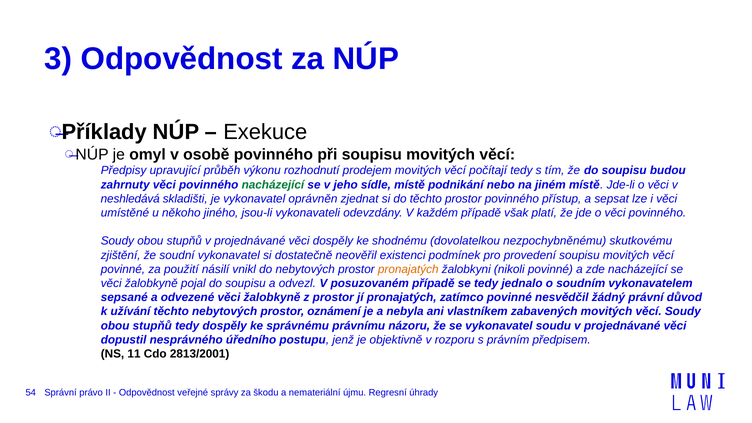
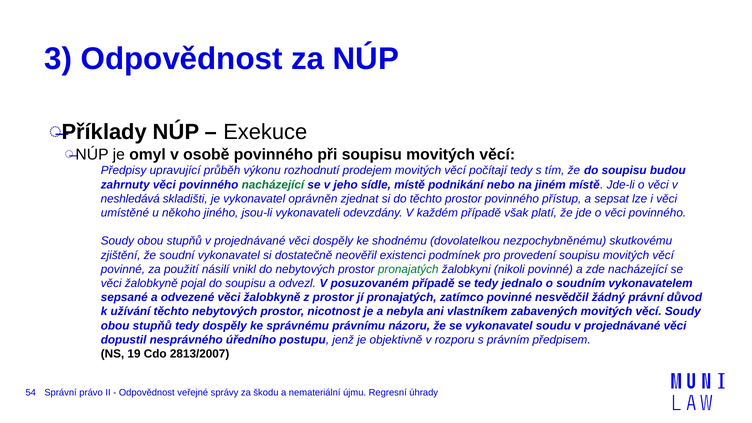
pronajatých at (408, 269) colour: orange -> green
oznámení: oznámení -> nicotnost
11: 11 -> 19
2813/2001: 2813/2001 -> 2813/2007
